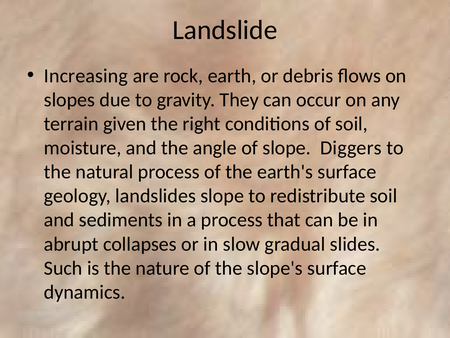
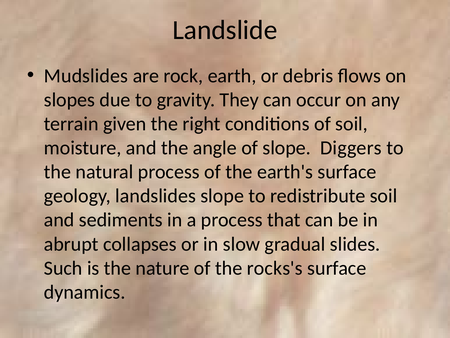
Increasing: Increasing -> Mudslides
slope's: slope's -> rocks's
